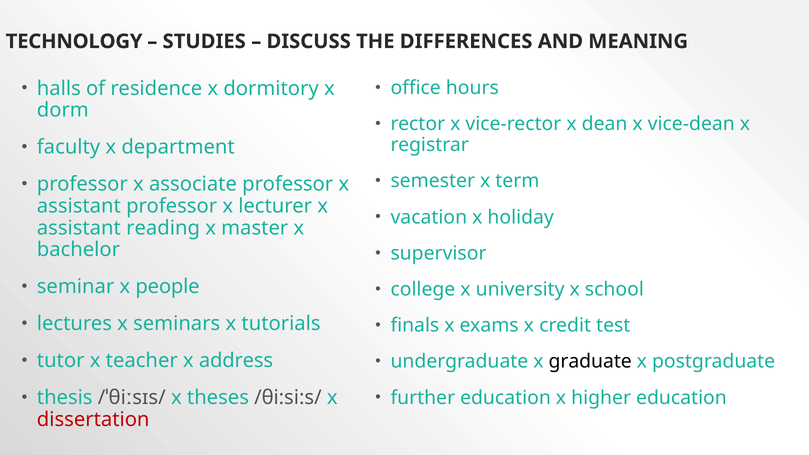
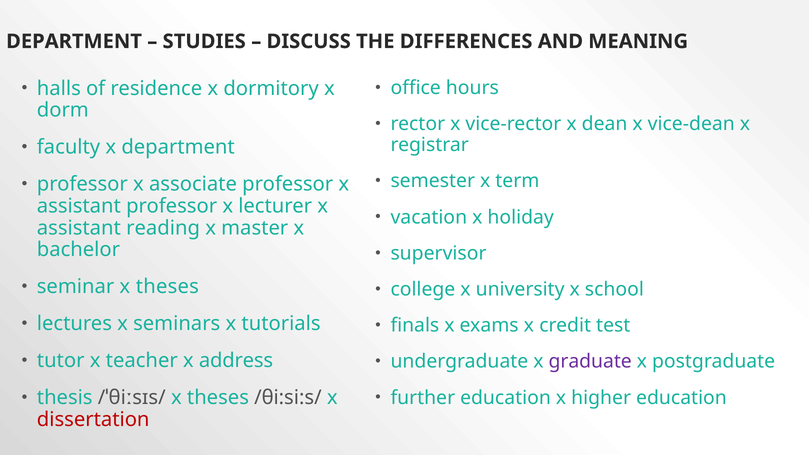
TECHNOLOGY at (74, 41): TECHNOLOGY -> DEPARTMENT
seminar x people: people -> theses
graduate colour: black -> purple
